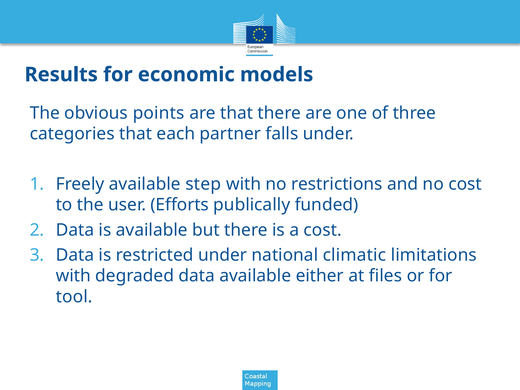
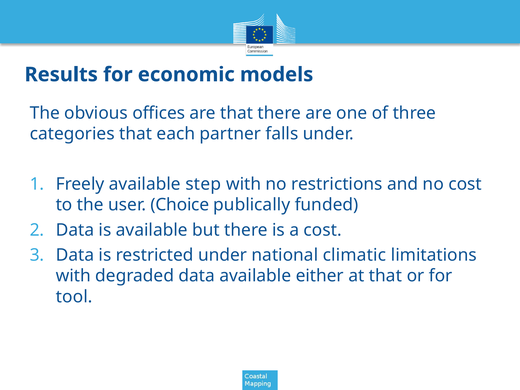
points: points -> offices
Efforts: Efforts -> Choice
at files: files -> that
